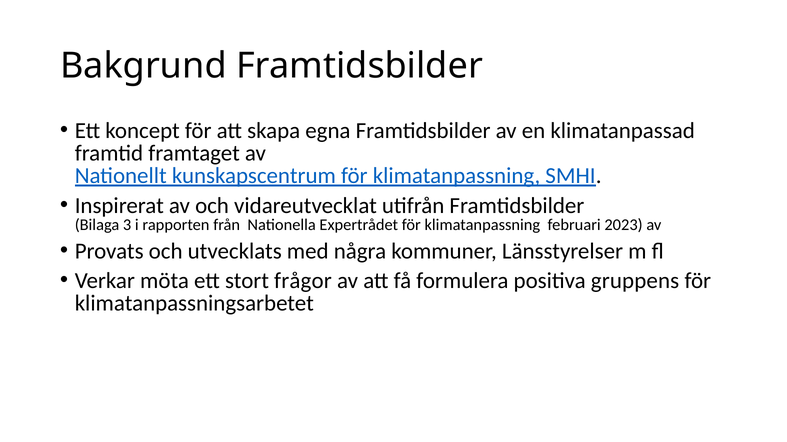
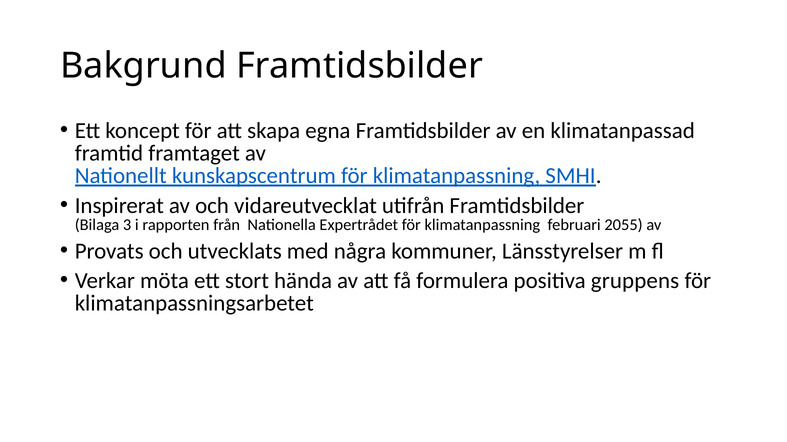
2023: 2023 -> 2055
frågor: frågor -> hända
